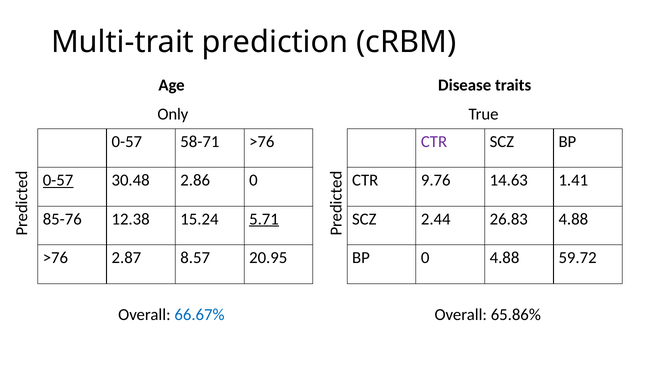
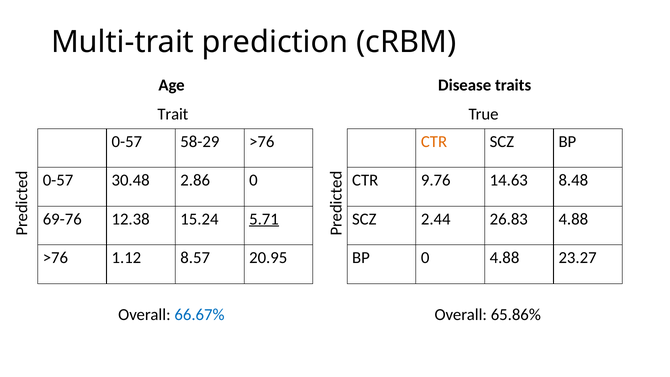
Only: Only -> Trait
58-71: 58-71 -> 58-29
CTR at (434, 141) colour: purple -> orange
0-57 at (58, 180) underline: present -> none
1.41: 1.41 -> 8.48
85-76: 85-76 -> 69-76
2.87: 2.87 -> 1.12
59.72: 59.72 -> 23.27
